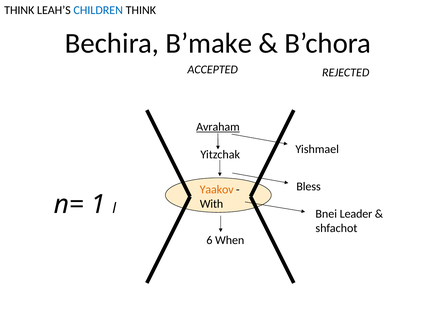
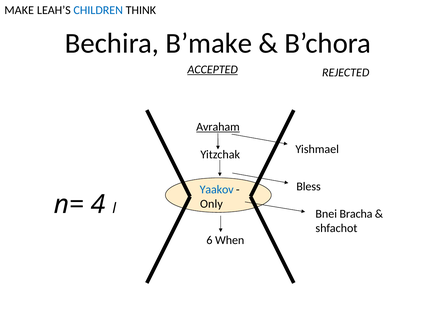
THINK at (19, 10): THINK -> MAKE
ACCEPTED underline: none -> present
Yaakov colour: orange -> blue
1: 1 -> 4
With: With -> Only
Leader: Leader -> Bracha
